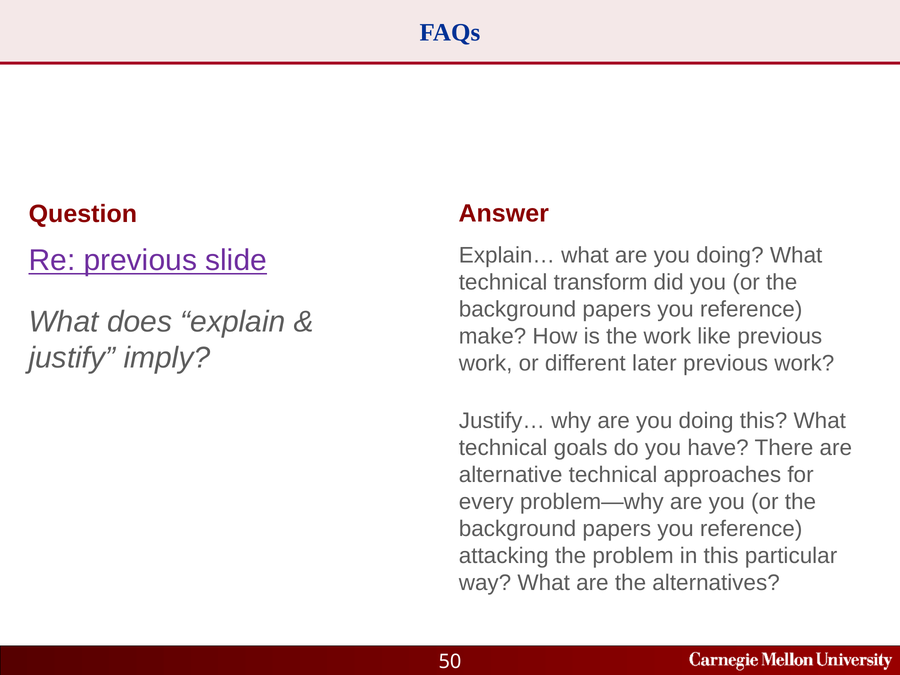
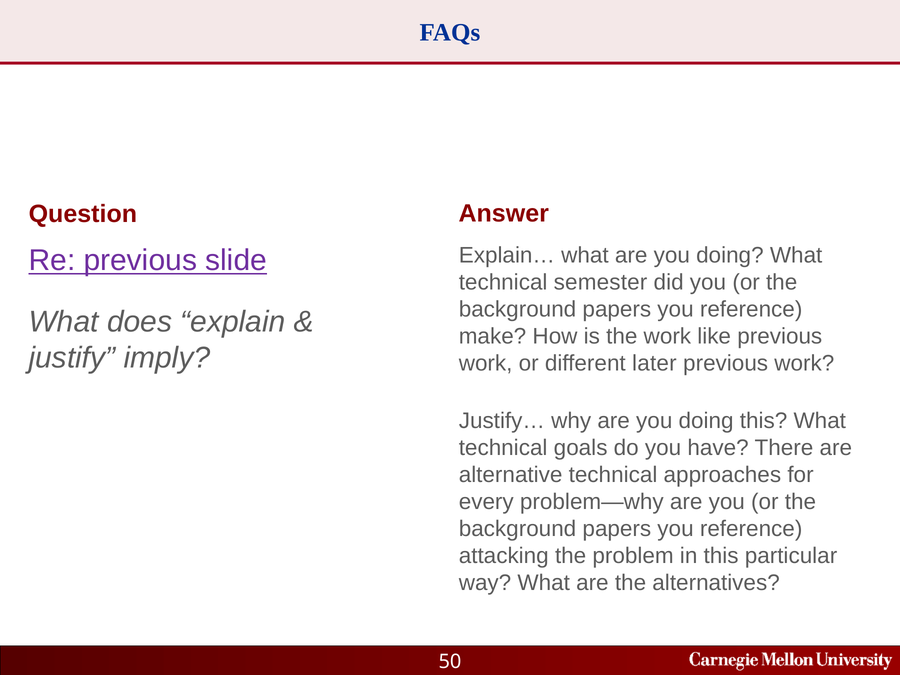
transform: transform -> semester
